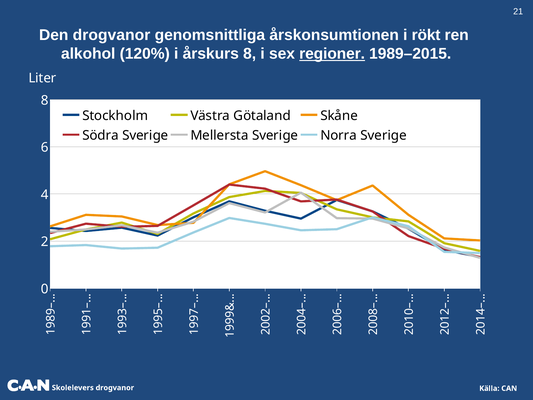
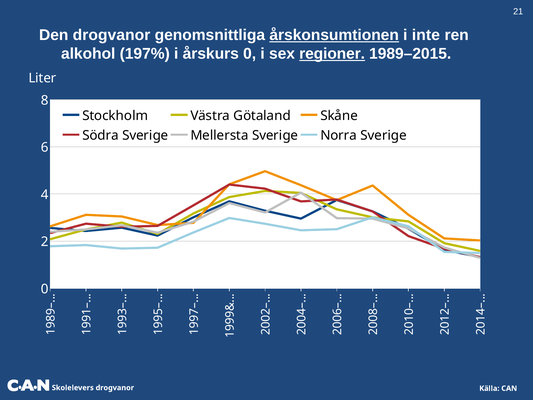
årskonsumtionen underline: none -> present
rökt: rökt -> inte
120%: 120% -> 197%
årskurs 8: 8 -> 0
